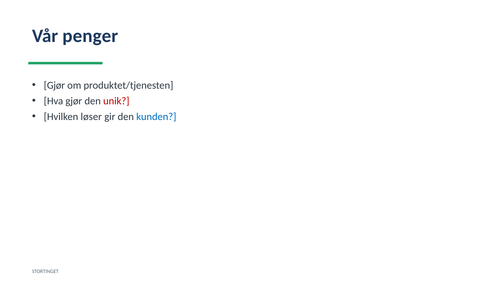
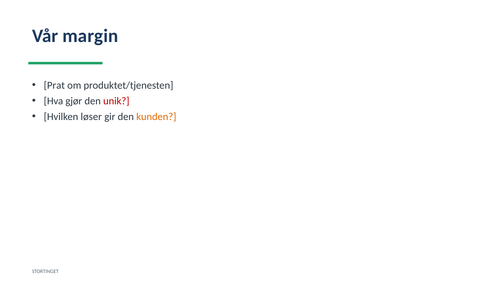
penger: penger -> margin
Gjør at (54, 85): Gjør -> Prat
kunden colour: blue -> orange
